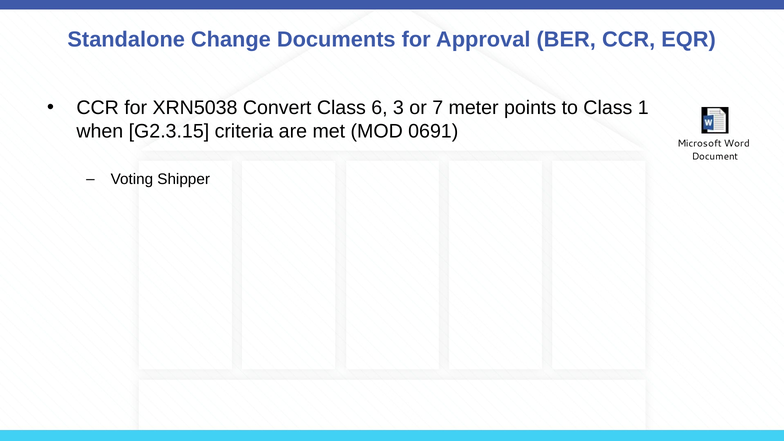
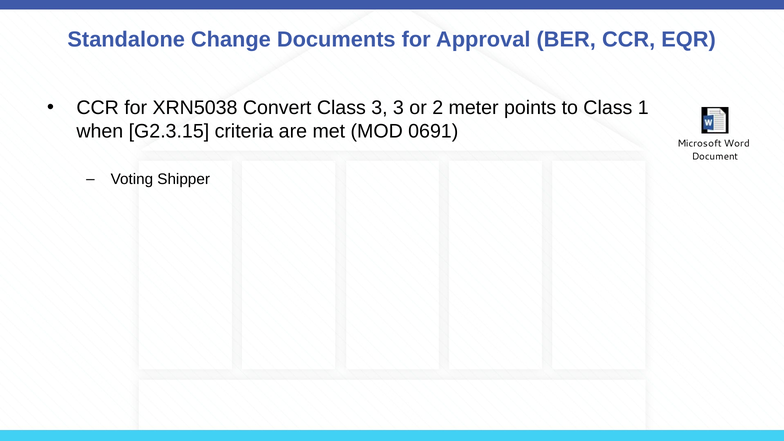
Class 6: 6 -> 3
7: 7 -> 2
